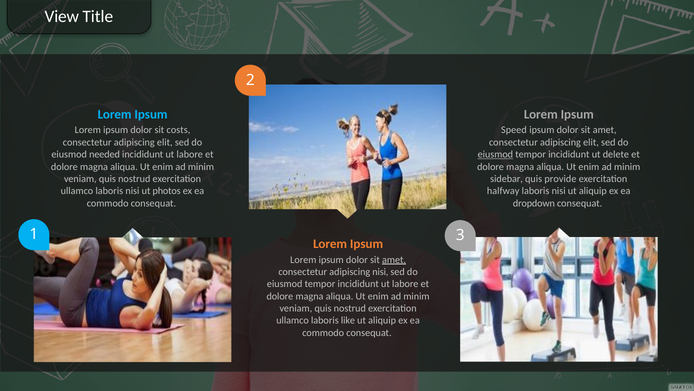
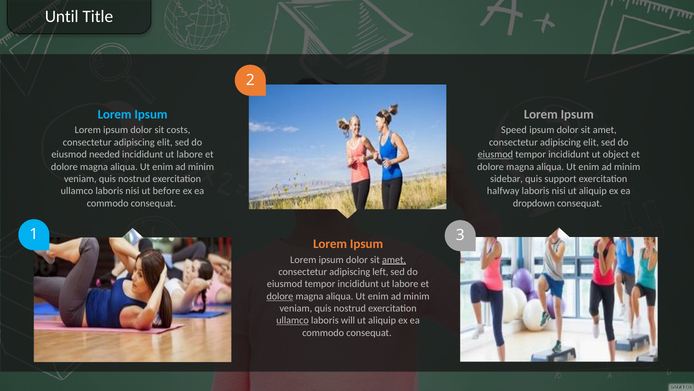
View: View -> Until
delete: delete -> object
provide: provide -> support
photos: photos -> before
adipiscing nisi: nisi -> left
dolore at (280, 296) underline: none -> present
ullamco at (293, 320) underline: none -> present
like: like -> will
